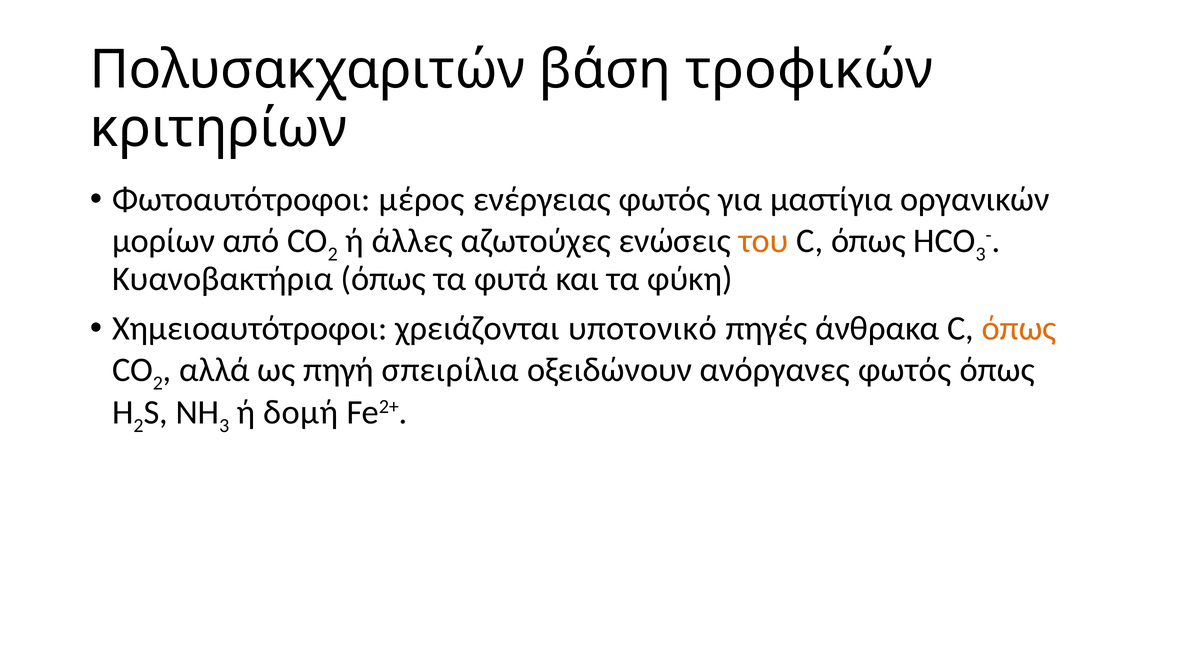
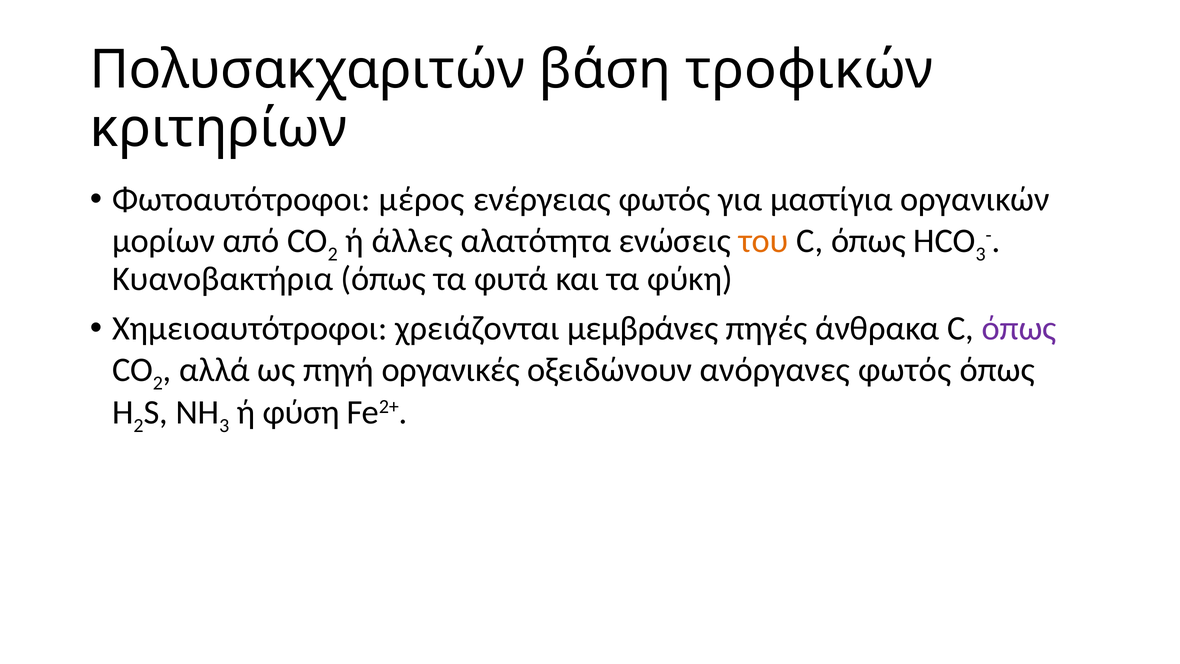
αζωτούχες: αζωτούχες -> αλατότητα
υποτονικό: υποτονικό -> μεμβράνες
όπως at (1019, 328) colour: orange -> purple
σπειρίλια: σπειρίλια -> οργανικές
δομή: δομή -> φύση
